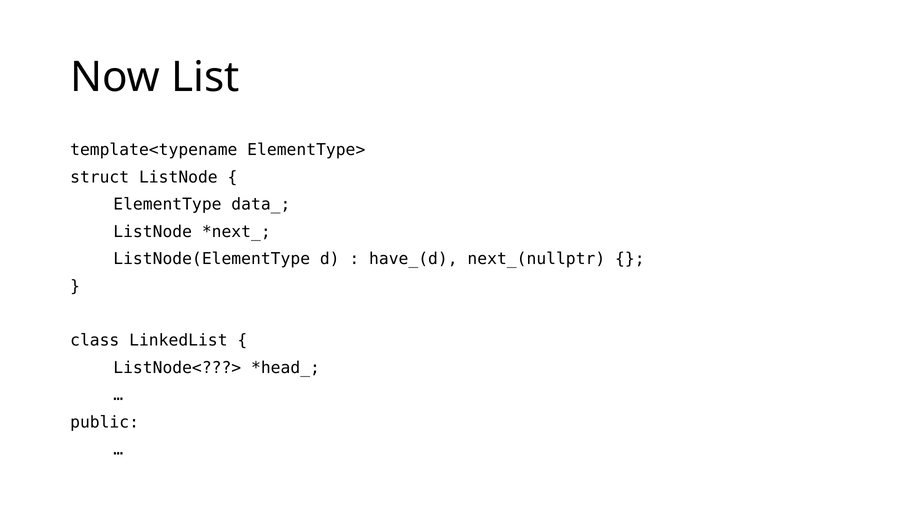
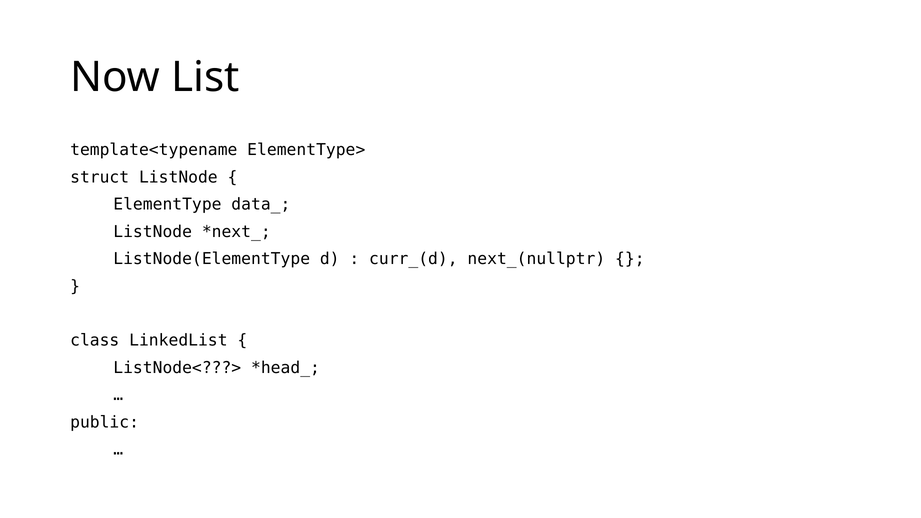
have_(d: have_(d -> curr_(d
